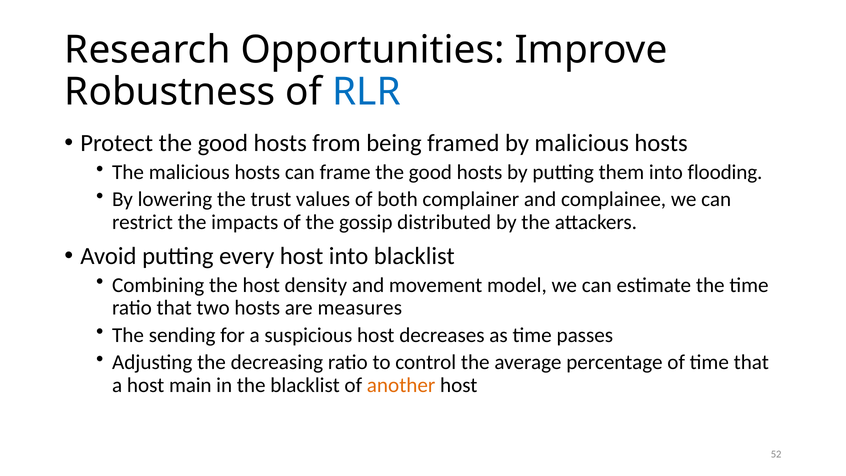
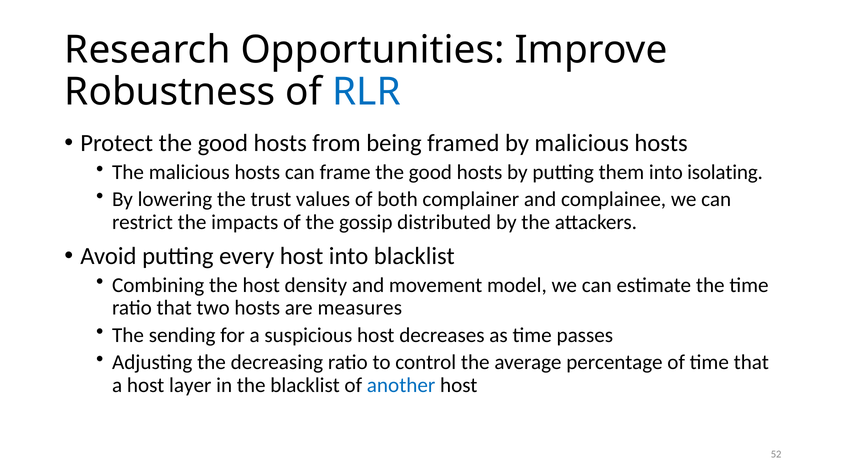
flooding: flooding -> isolating
main: main -> layer
another colour: orange -> blue
